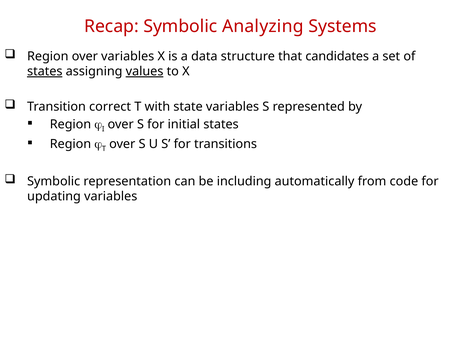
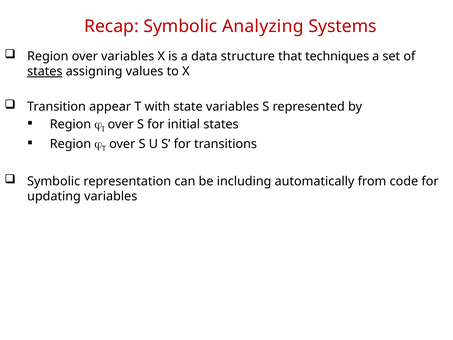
candidates: candidates -> techniques
values underline: present -> none
correct: correct -> appear
